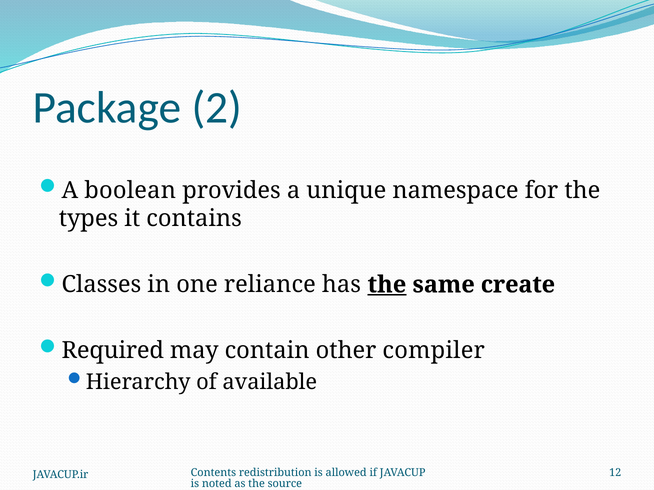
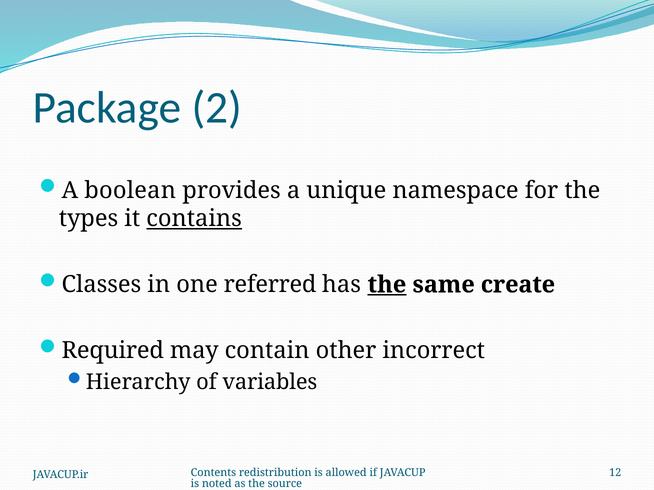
contains underline: none -> present
reliance: reliance -> referred
compiler: compiler -> incorrect
available: available -> variables
